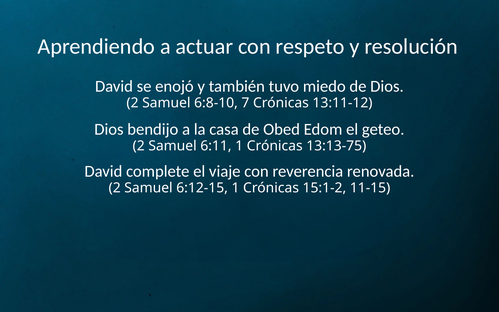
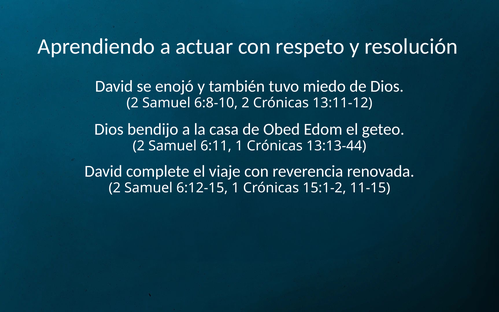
6:8-10 7: 7 -> 2
13:13-75: 13:13-75 -> 13:13-44
